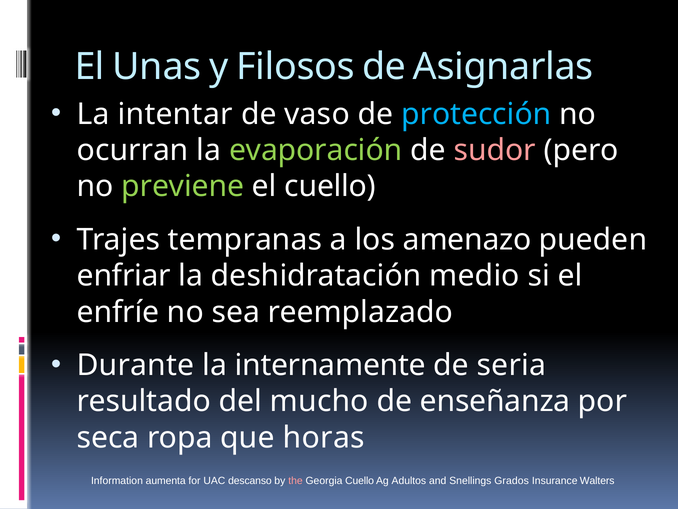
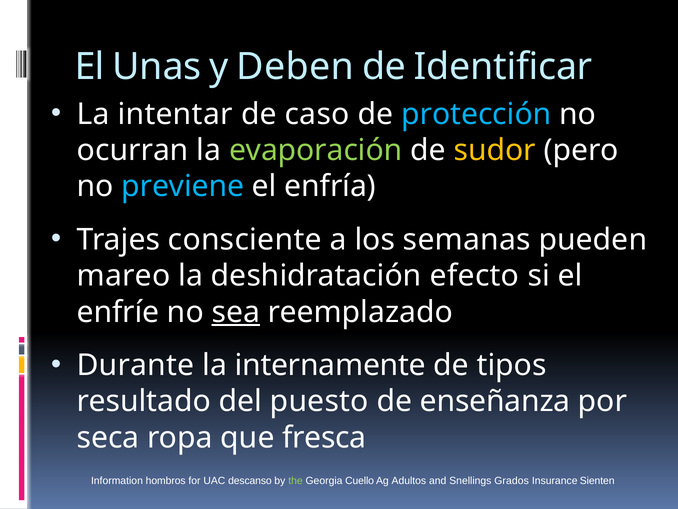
Filosos: Filosos -> Deben
Asignarlas: Asignarlas -> Identificar
vaso: vaso -> caso
sudor colour: pink -> yellow
previene colour: light green -> light blue
el cuello: cuello -> enfría
tempranas: tempranas -> consciente
amenazo: amenazo -> semanas
enfriar: enfriar -> mareo
medio: medio -> efecto
sea underline: none -> present
seria: seria -> tipos
mucho: mucho -> puesto
horas: horas -> fresca
aumenta: aumenta -> hombros
the colour: pink -> light green
Walters: Walters -> Sienten
